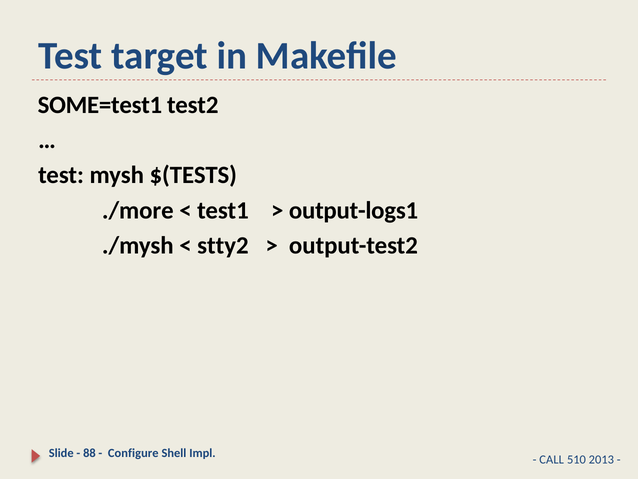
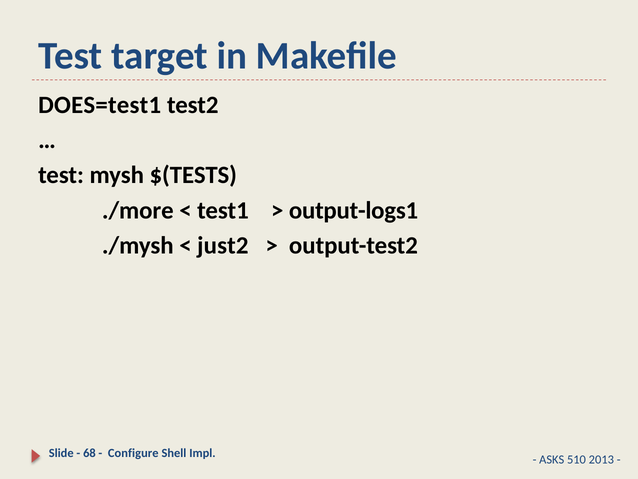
SOME=test1: SOME=test1 -> DOES=test1
stty2: stty2 -> just2
88: 88 -> 68
CALL: CALL -> ASKS
